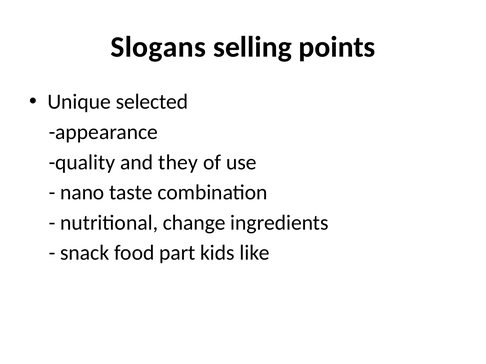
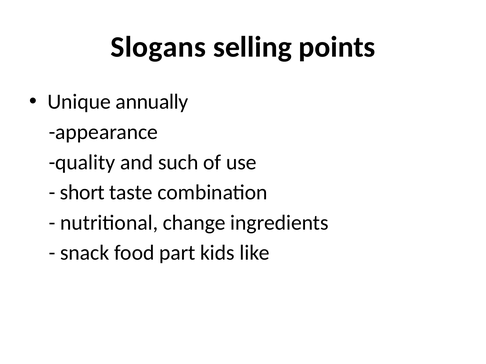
selected: selected -> annually
they: they -> such
nano: nano -> short
